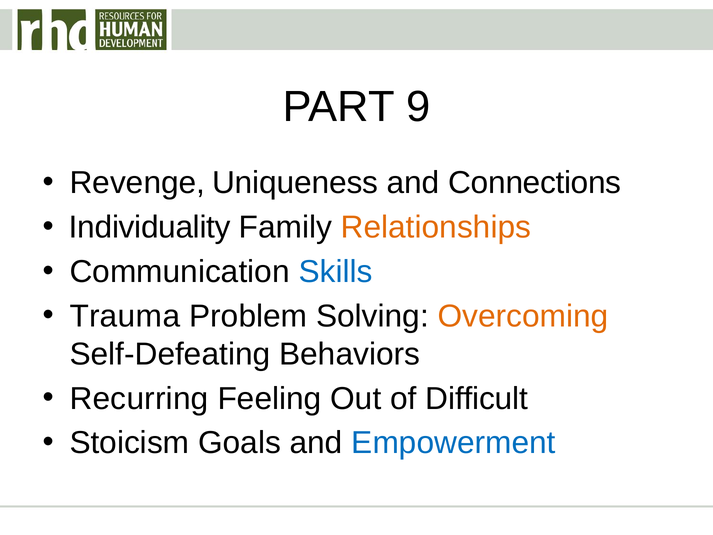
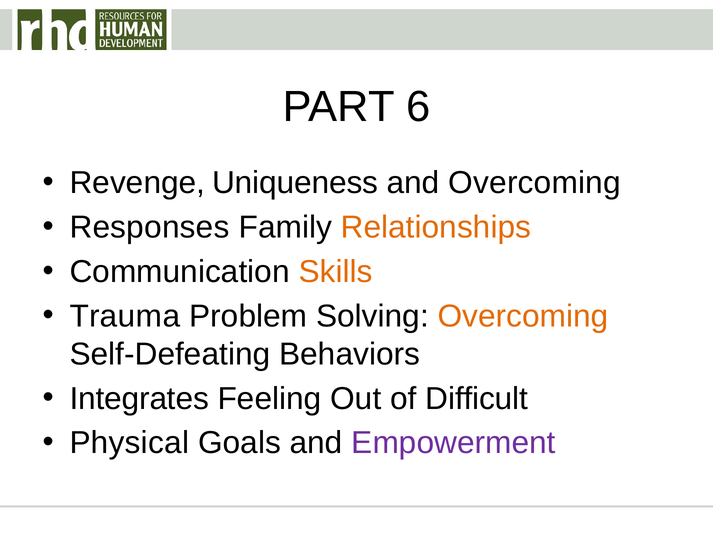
9: 9 -> 6
and Connections: Connections -> Overcoming
Individuality: Individuality -> Responses
Skills colour: blue -> orange
Recurring: Recurring -> Integrates
Stoicism: Stoicism -> Physical
Empowerment colour: blue -> purple
